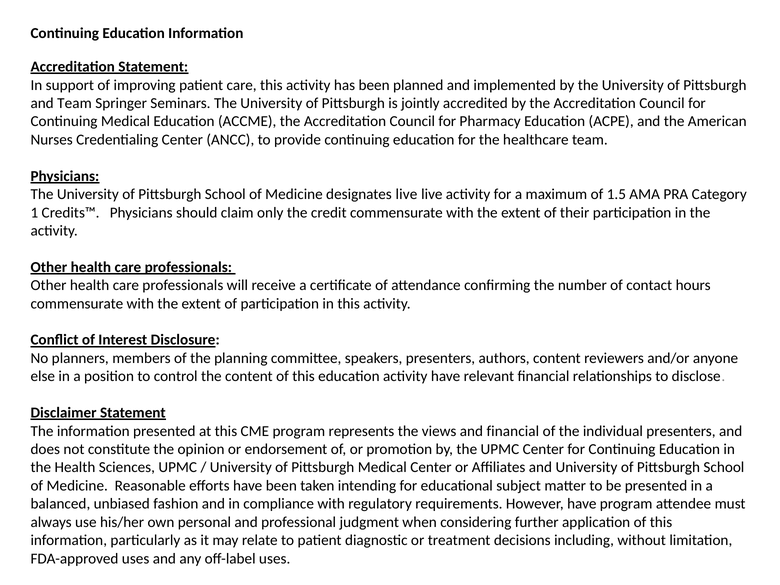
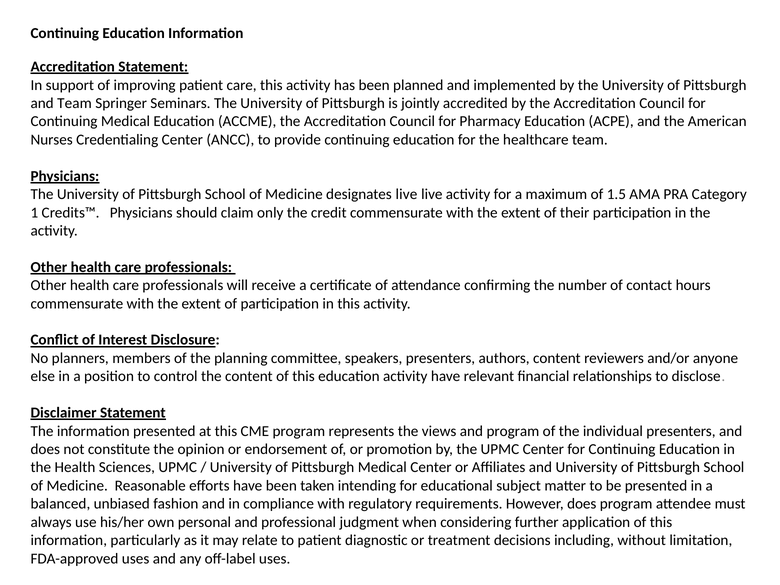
and financial: financial -> program
However have: have -> does
